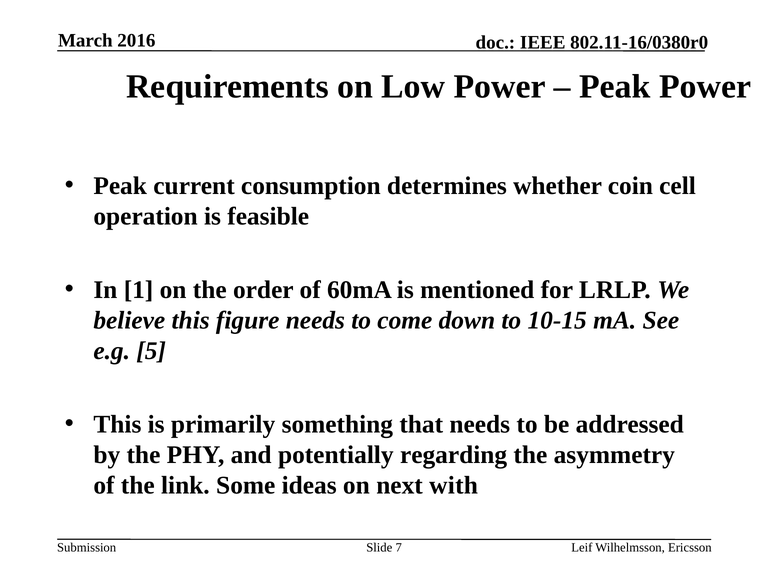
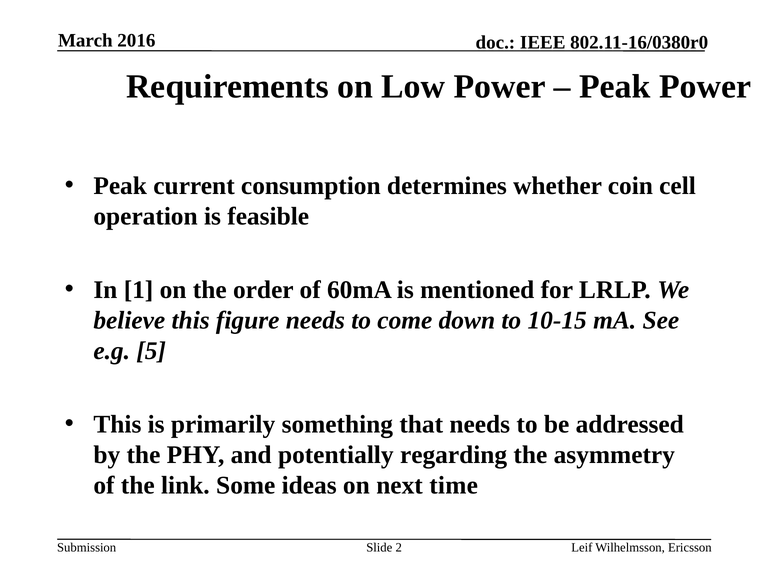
with: with -> time
7: 7 -> 2
